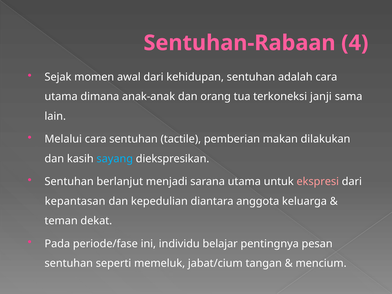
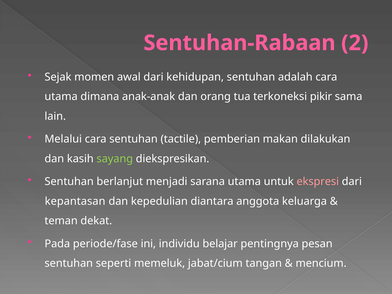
4: 4 -> 2
janji: janji -> pikir
sayang colour: light blue -> light green
